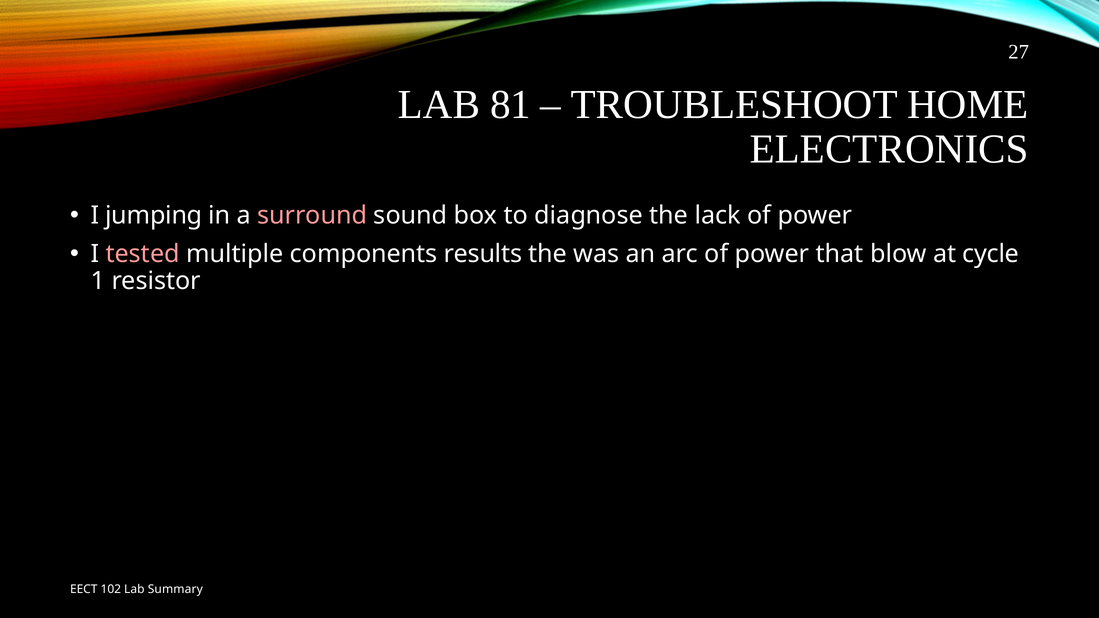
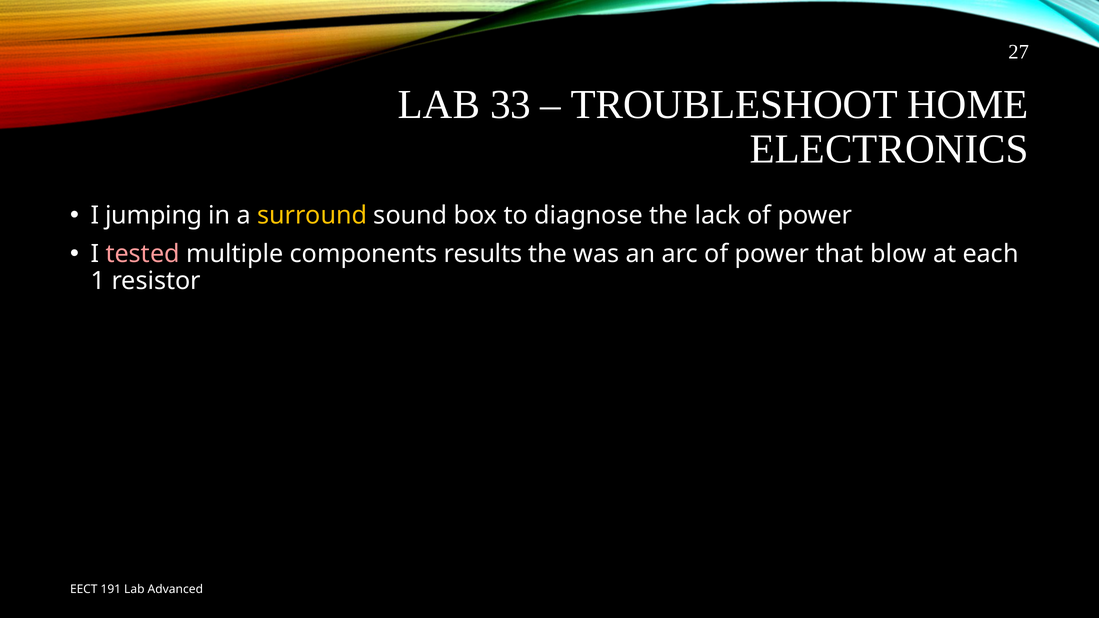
81: 81 -> 33
surround colour: pink -> yellow
cycle: cycle -> each
102: 102 -> 191
Summary: Summary -> Advanced
